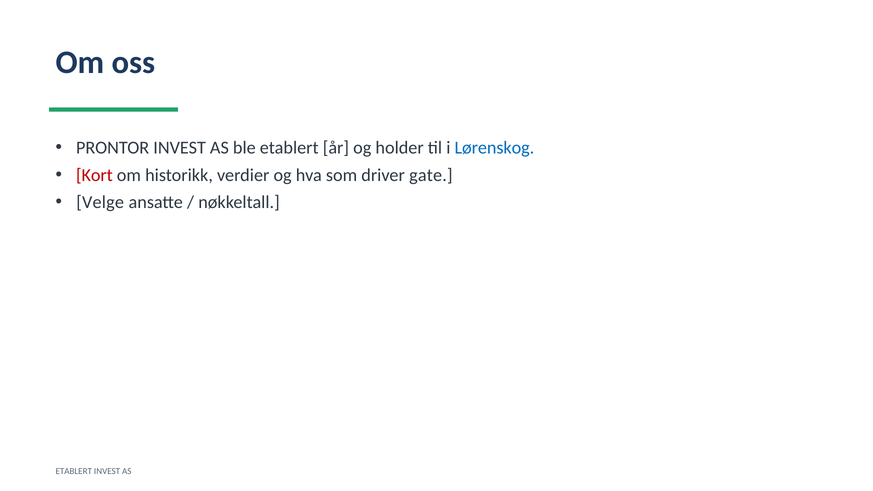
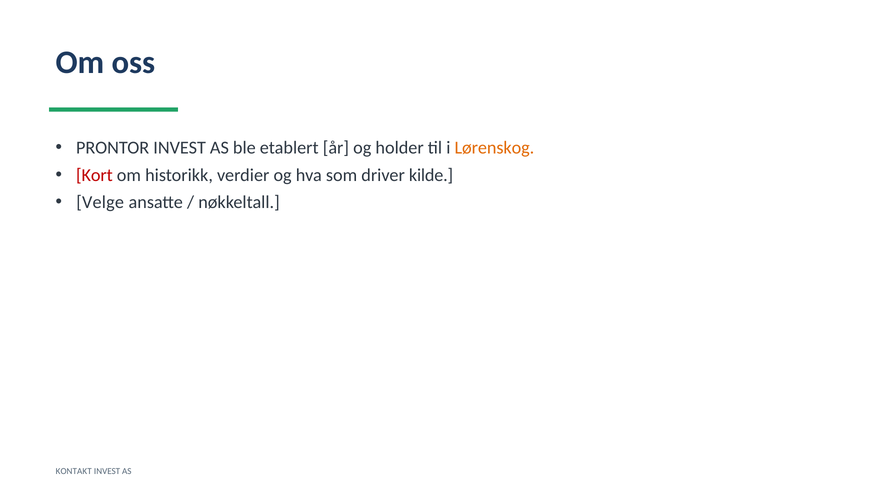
Lørenskog colour: blue -> orange
gate: gate -> kilde
ETABLERT at (74, 471): ETABLERT -> KONTAKT
